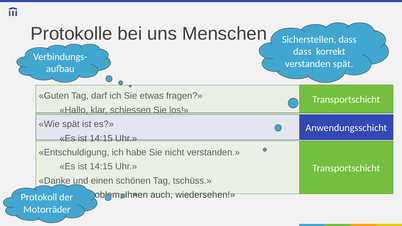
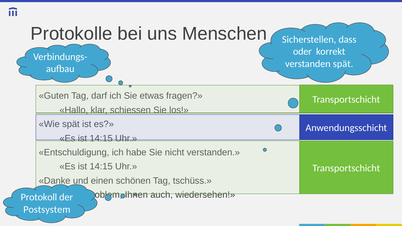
dass at (302, 52): dass -> oder
Motorräder: Motorräder -> Postsystem
